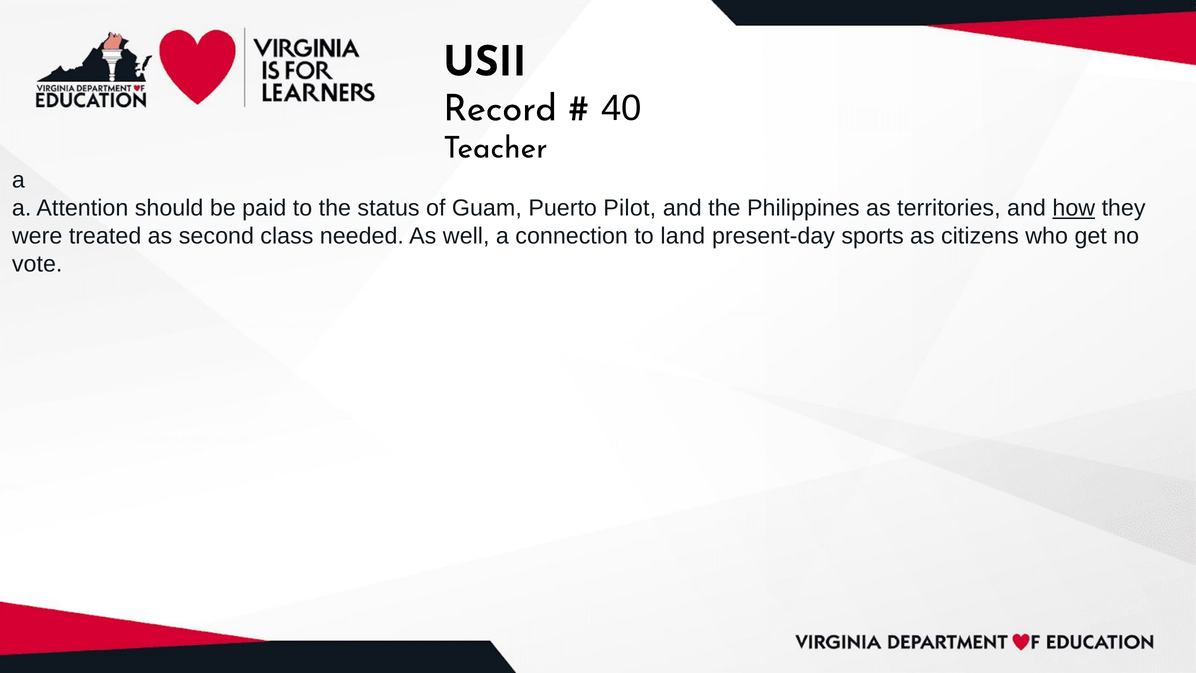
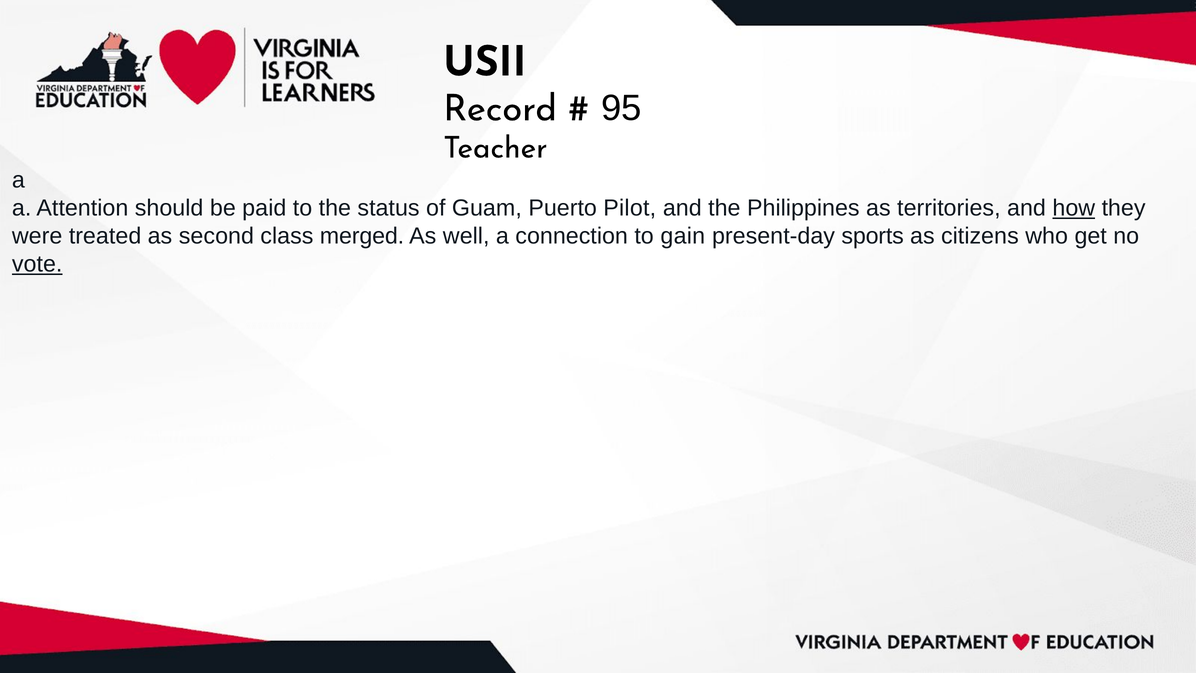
40: 40 -> 95
needed: needed -> merged
land: land -> gain
vote underline: none -> present
